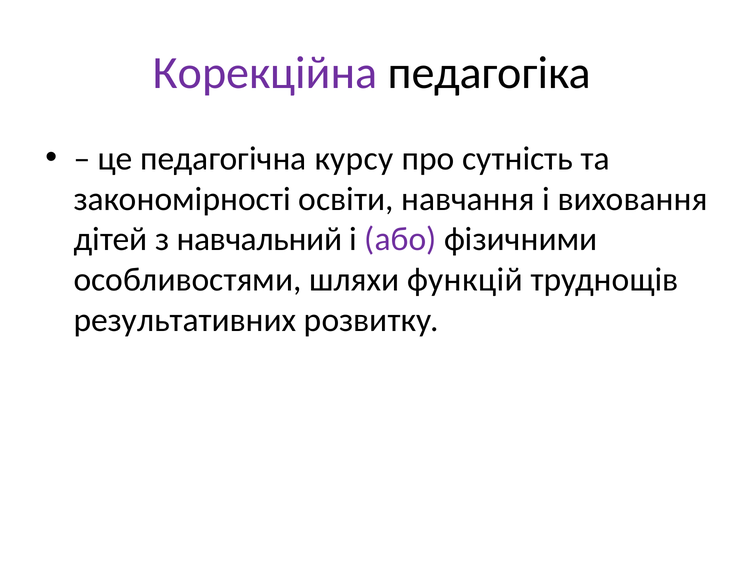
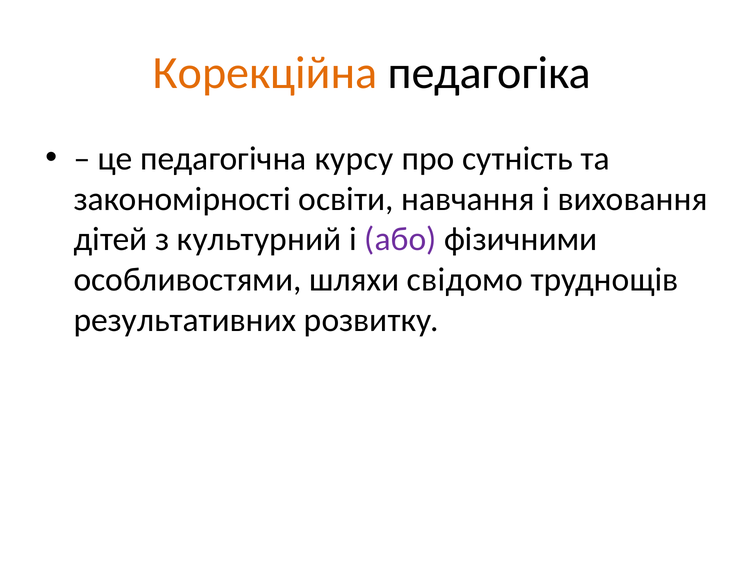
Корекційна colour: purple -> orange
навчальний: навчальний -> культурний
функцій: функцій -> свідомо
